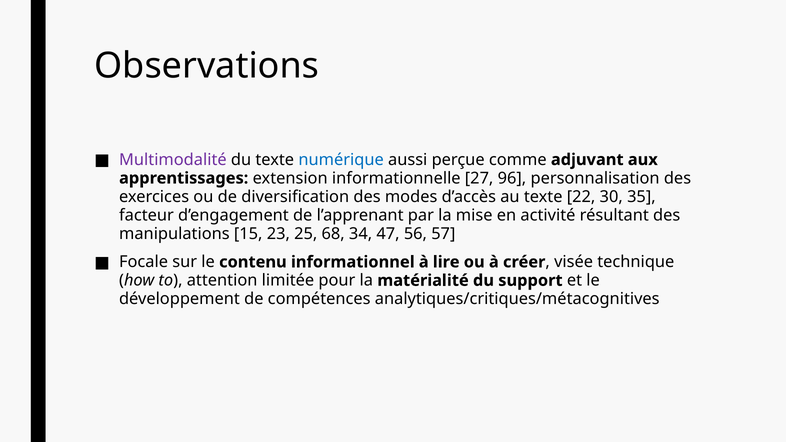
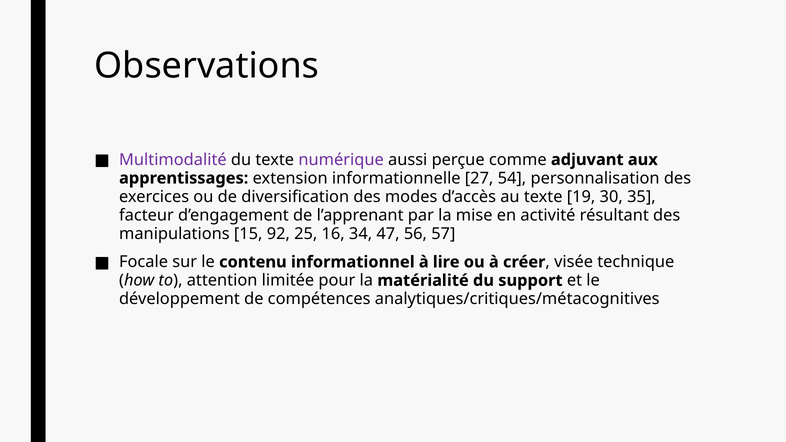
numérique colour: blue -> purple
96: 96 -> 54
22: 22 -> 19
23: 23 -> 92
68: 68 -> 16
